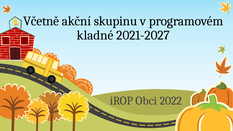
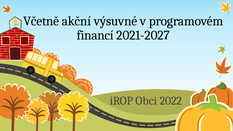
skupinu: skupinu -> výsuvné
kladné: kladné -> financí
